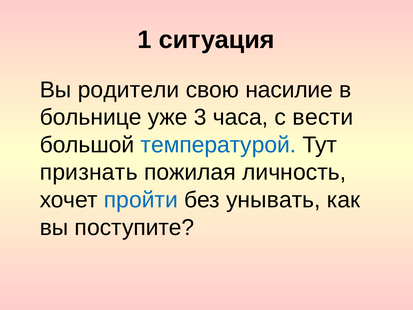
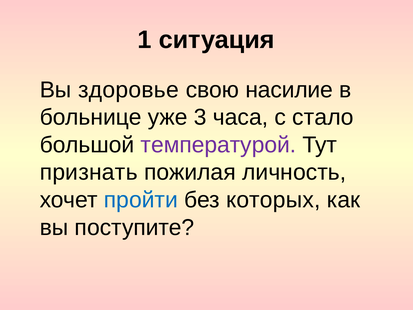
родители: родители -> здоровье
вести: вести -> стало
температурой colour: blue -> purple
унывать: унывать -> которых
